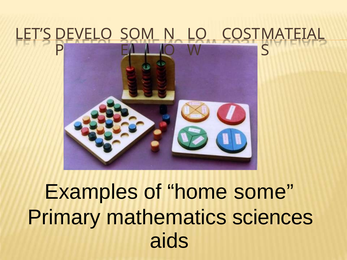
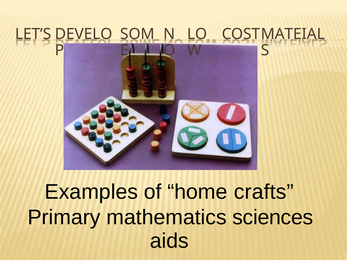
some: some -> crafts
